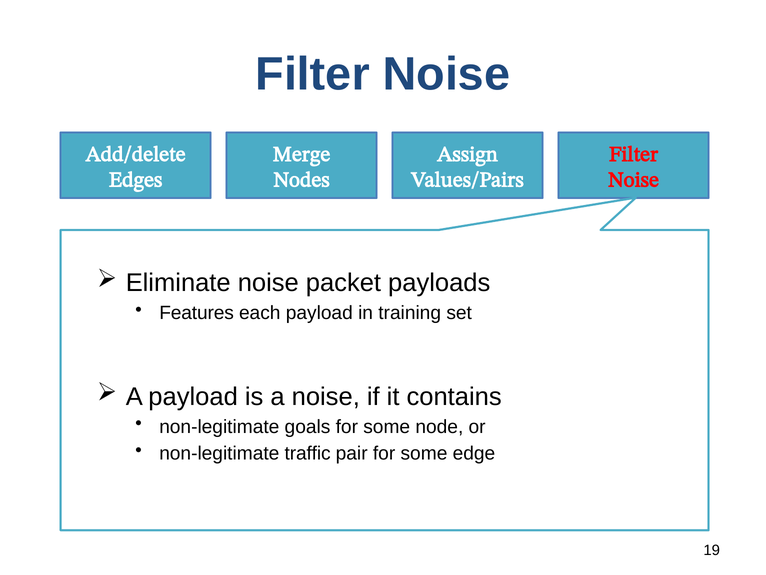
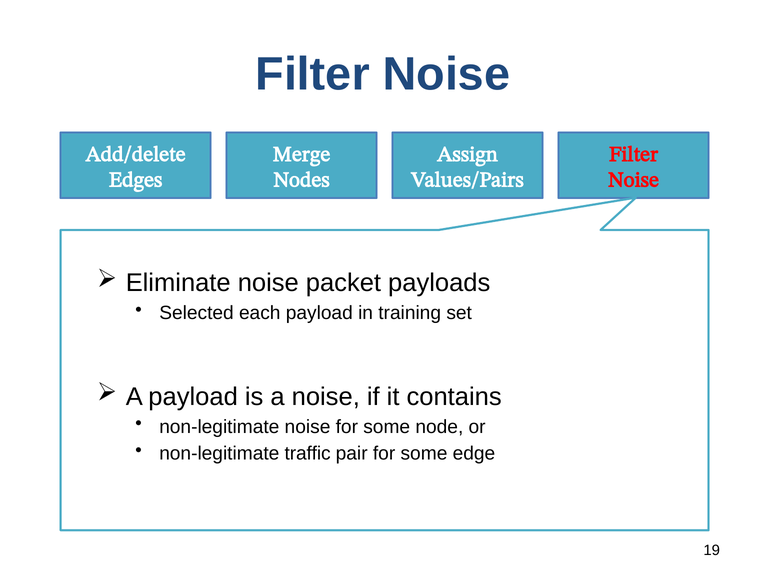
Features: Features -> Selected
non-legitimate goals: goals -> noise
